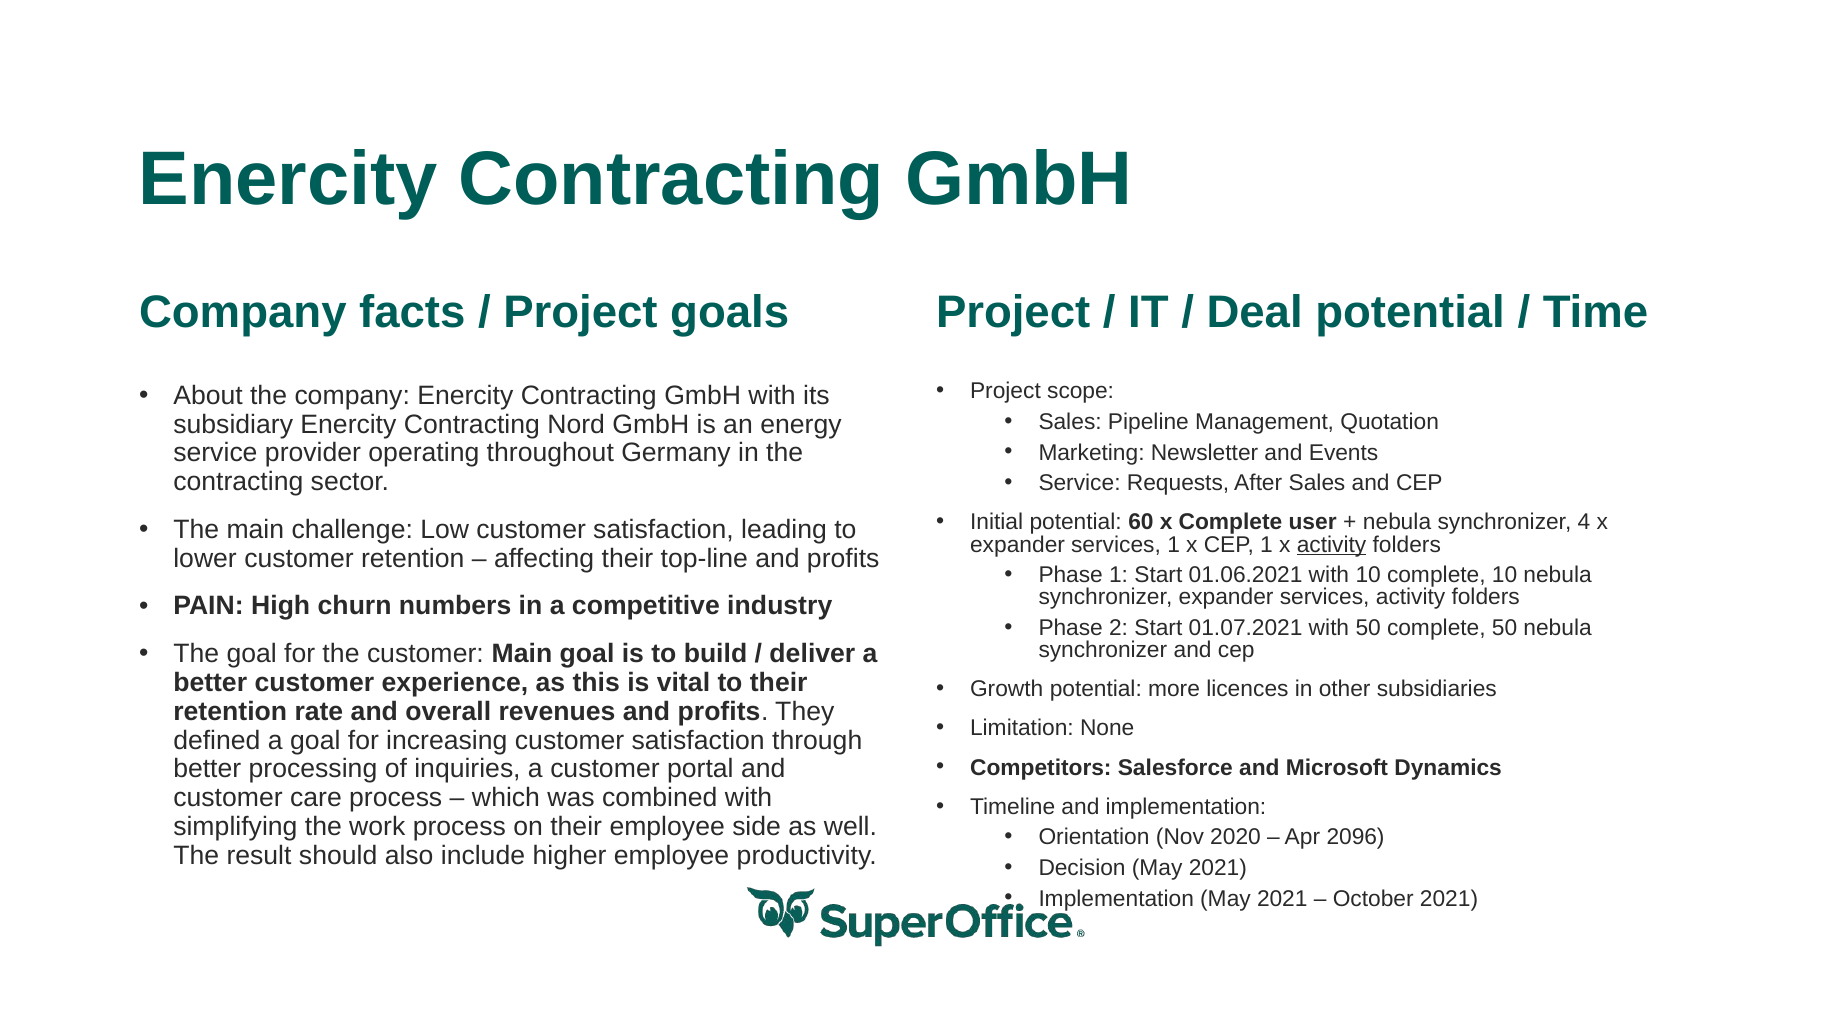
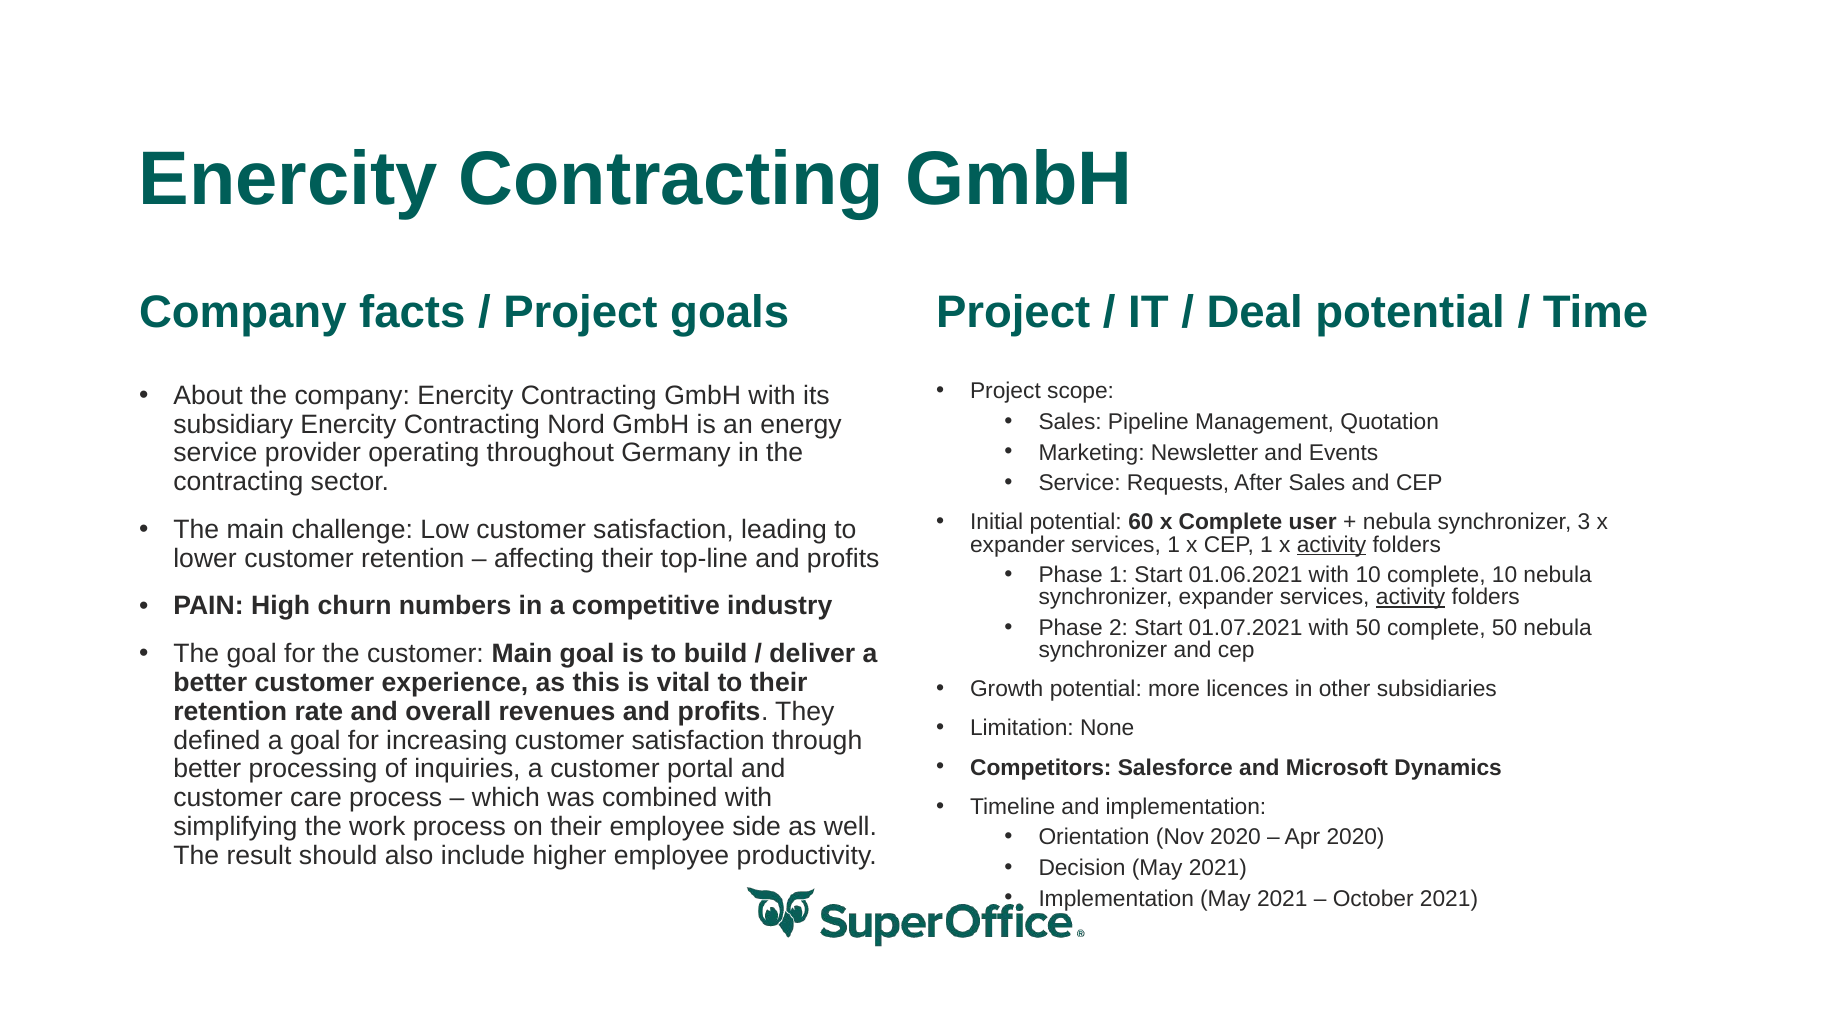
4: 4 -> 3
activity at (1411, 597) underline: none -> present
Apr 2096: 2096 -> 2020
